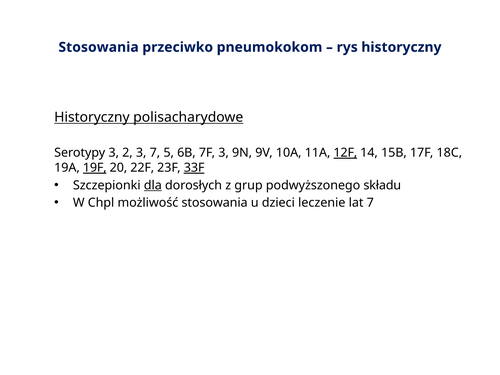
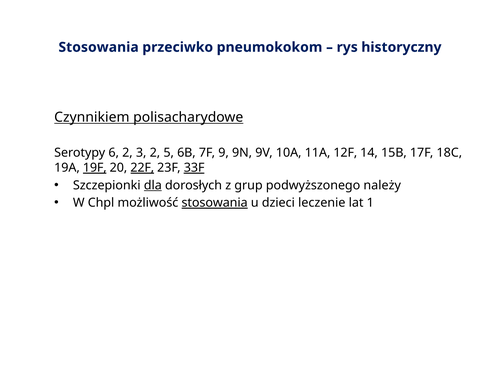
Historyczny at (92, 117): Historyczny -> Czynnikiem
Serotypy 3: 3 -> 6
3 7: 7 -> 2
7F 3: 3 -> 9
12F underline: present -> none
22F underline: none -> present
składu: składu -> należy
stosowania at (215, 203) underline: none -> present
lat 7: 7 -> 1
